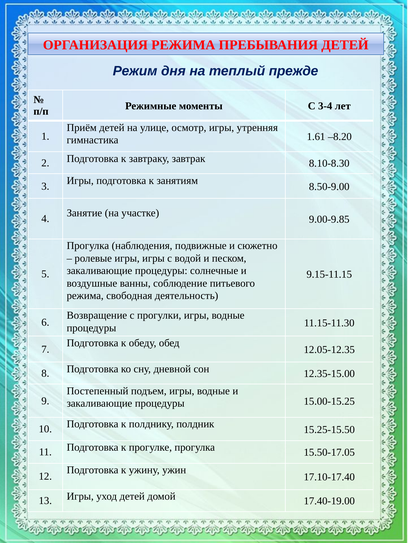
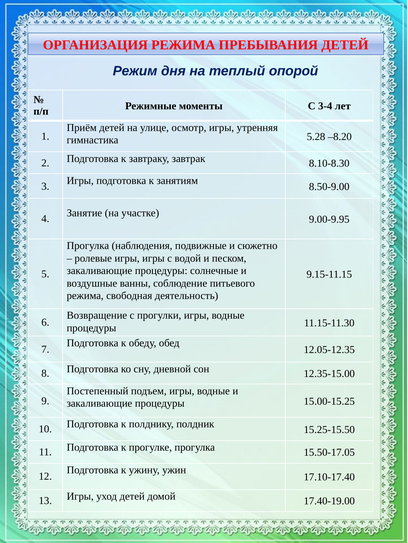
прежде: прежде -> опорой
1.61: 1.61 -> 5.28
9.00-9.85: 9.00-9.85 -> 9.00-9.95
